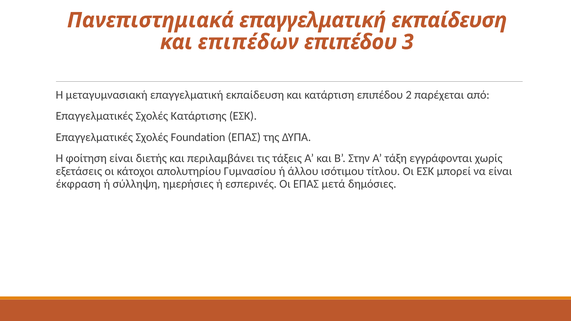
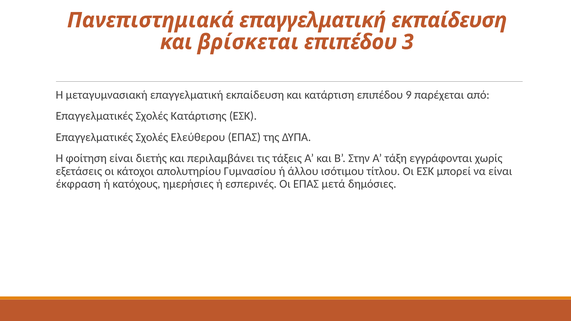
επιπέδων: επιπέδων -> βρίσκεται
2: 2 -> 9
Foundation: Foundation -> Ελεύθερου
σύλληψη: σύλληψη -> κατόχους
